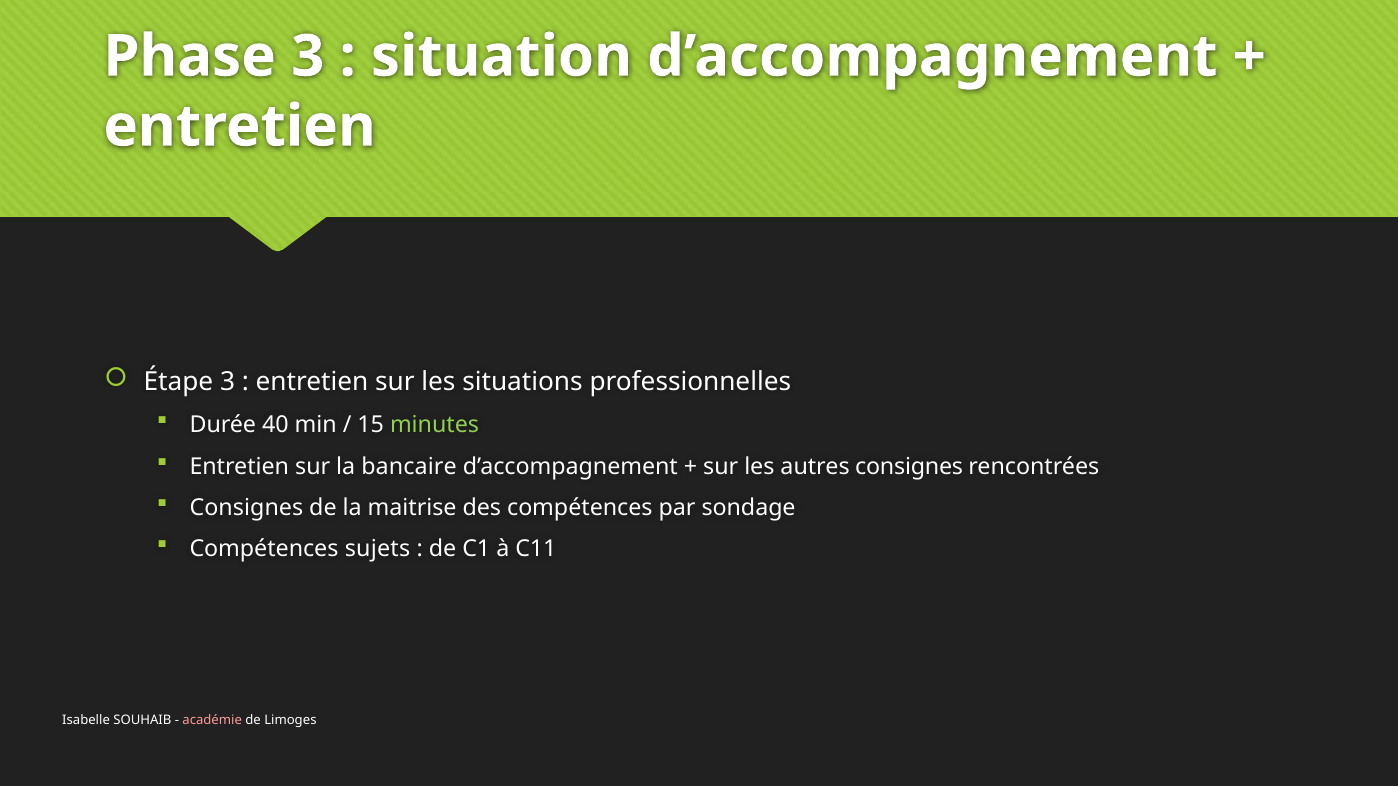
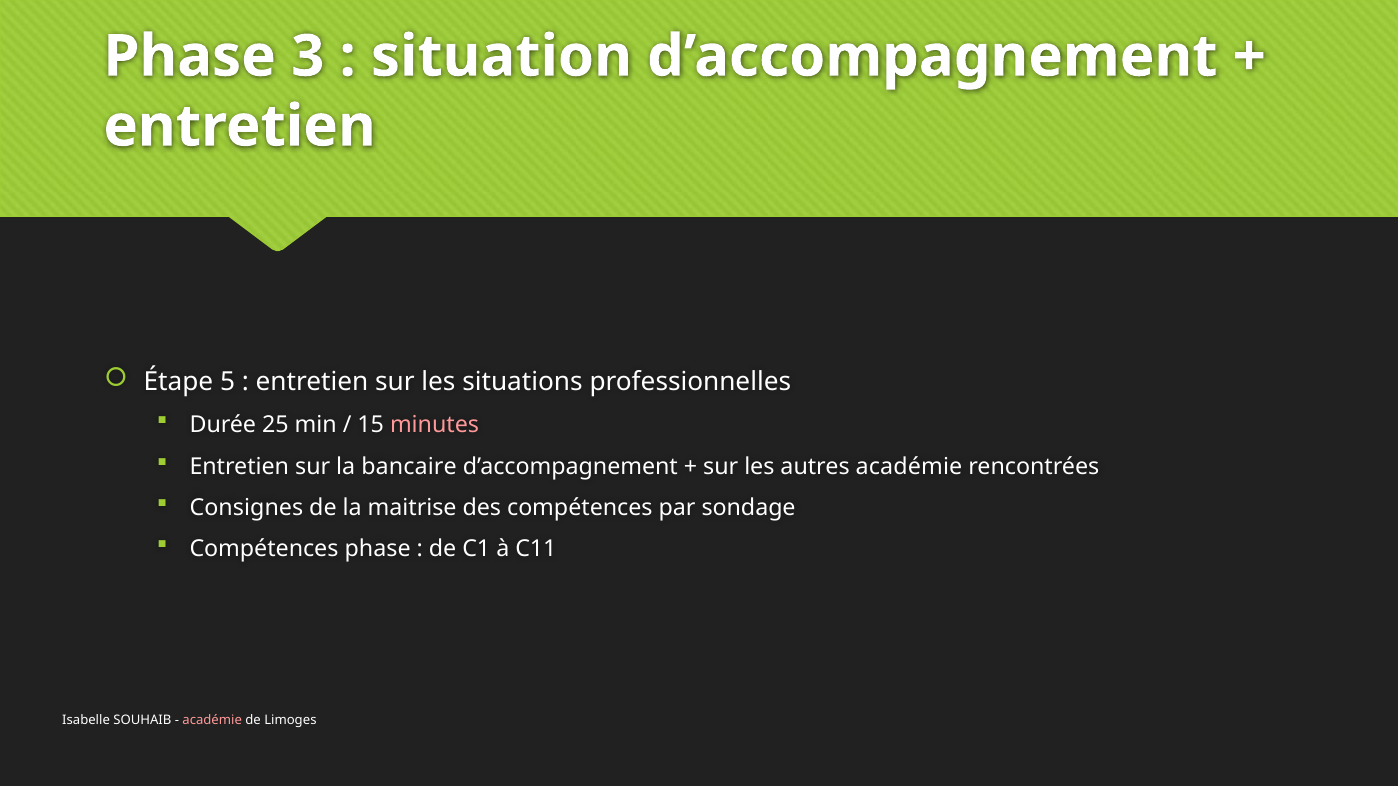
Étape 3: 3 -> 5
40: 40 -> 25
minutes colour: light green -> pink
autres consignes: consignes -> académie
Compétences sujets: sujets -> phase
